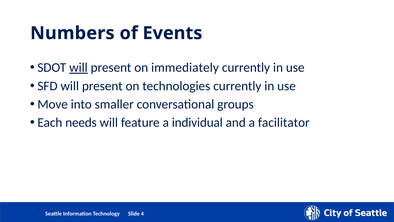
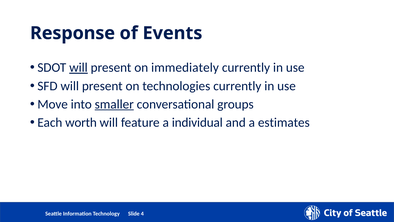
Numbers: Numbers -> Response
smaller underline: none -> present
needs: needs -> worth
facilitator: facilitator -> estimates
